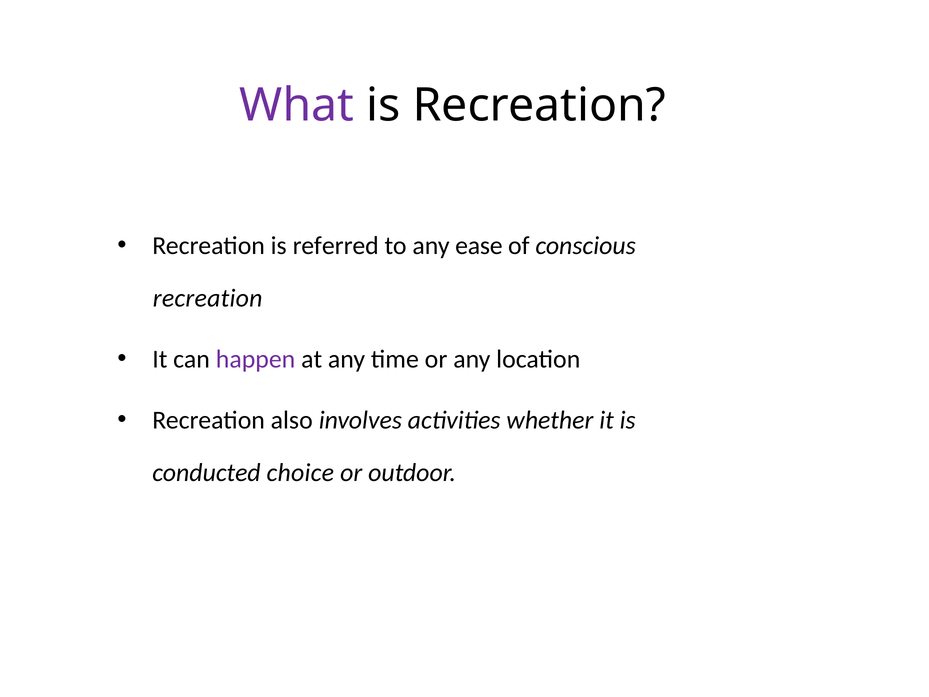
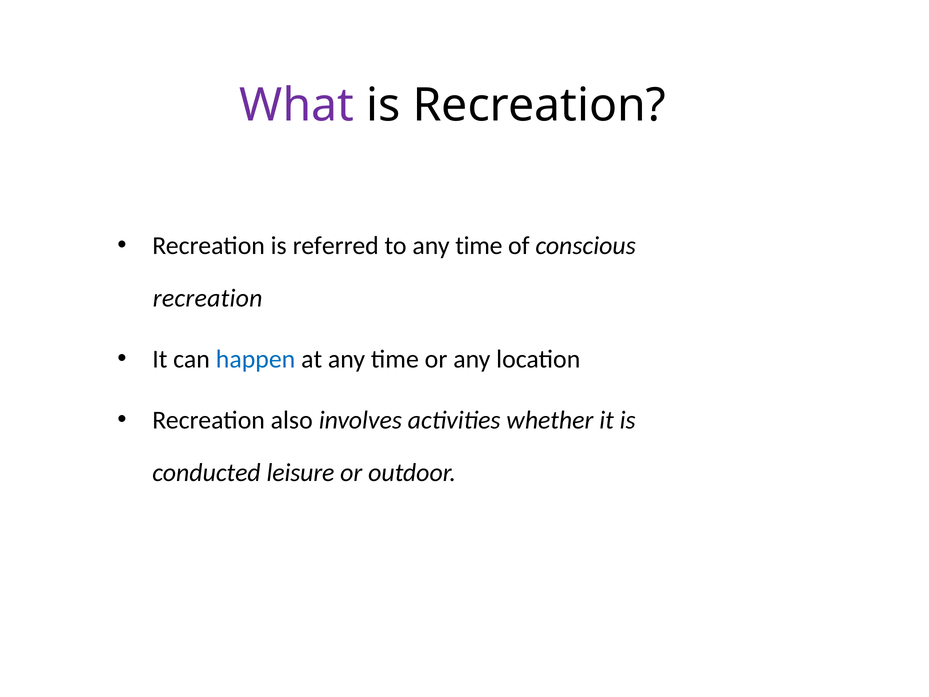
to any ease: ease -> time
happen colour: purple -> blue
choice: choice -> leisure
